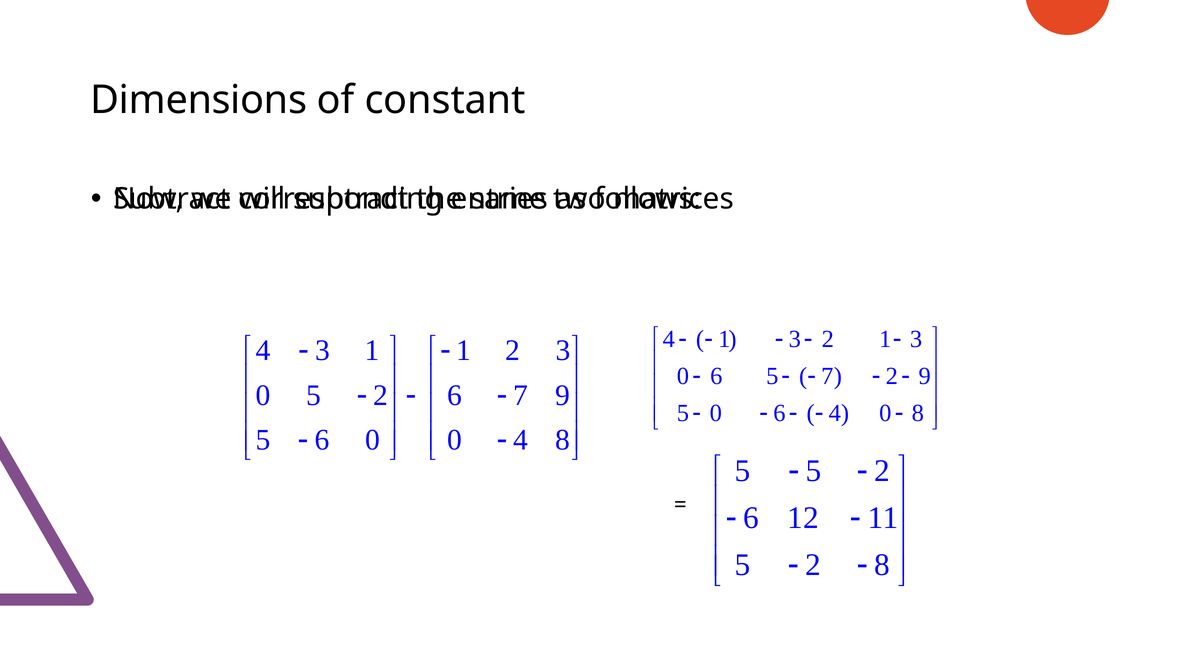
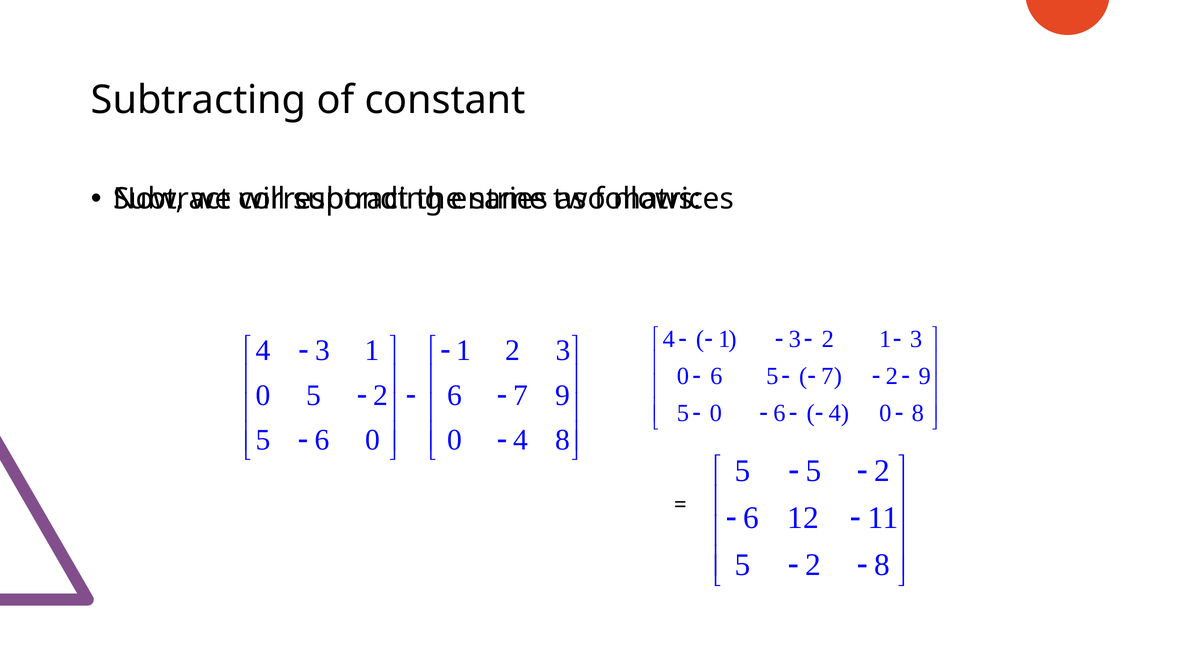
Dimensions: Dimensions -> Subtracting
